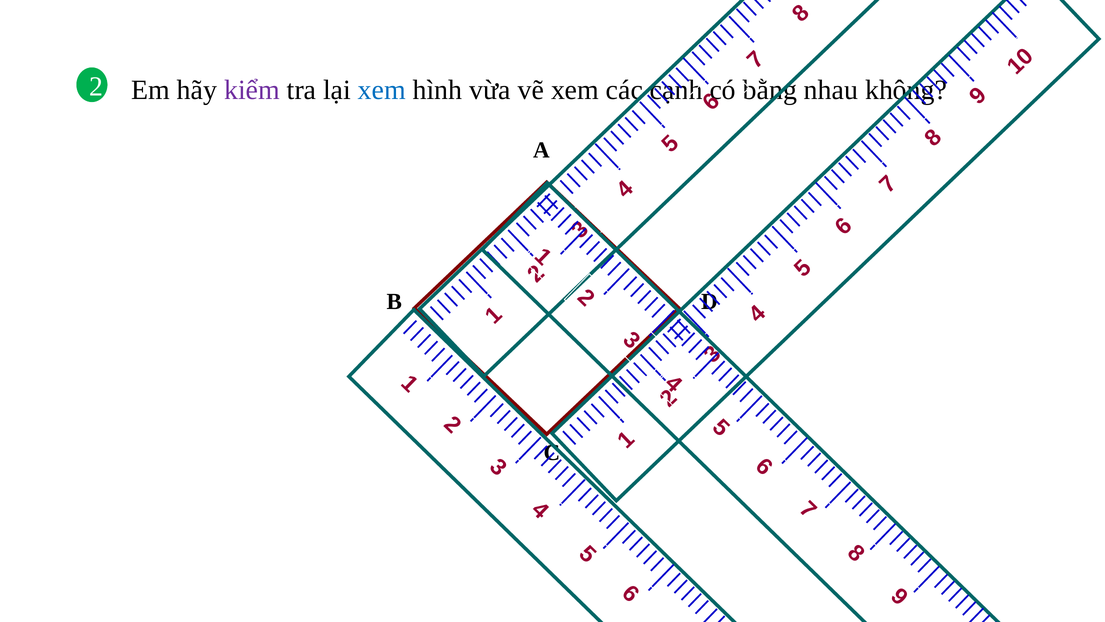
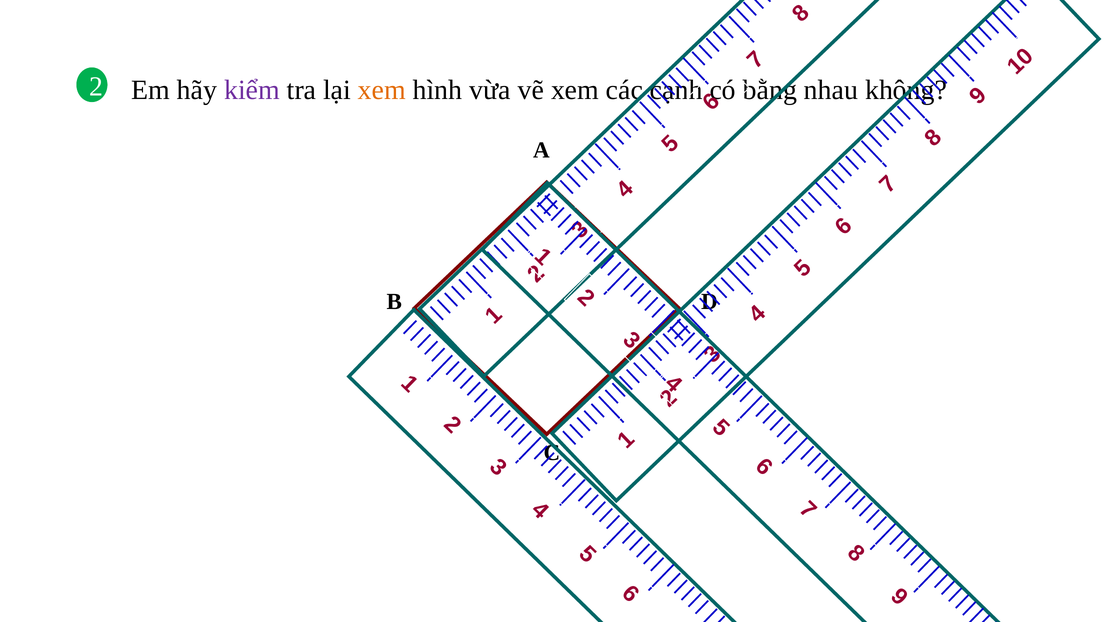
xem at (382, 90) colour: blue -> orange
